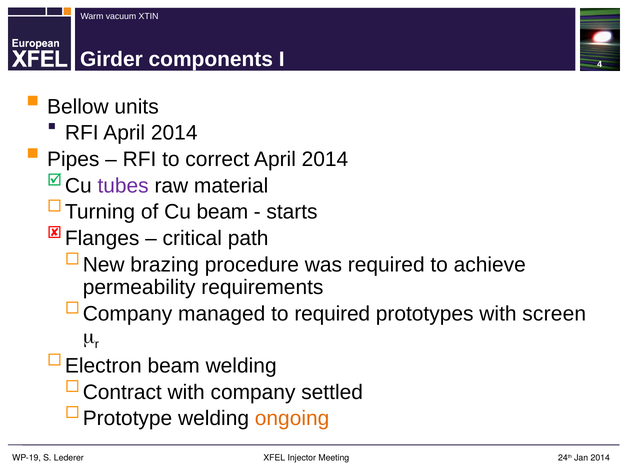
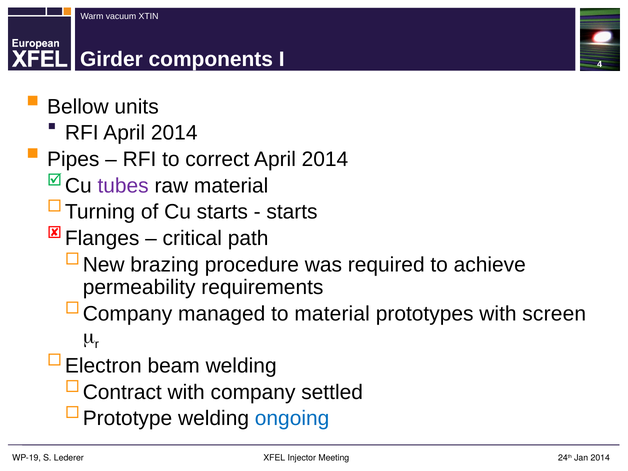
Cu beam: beam -> starts
to required: required -> material
ongoing colour: orange -> blue
